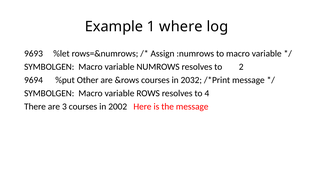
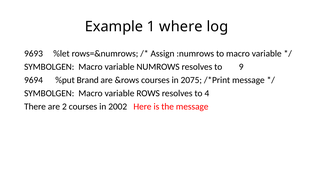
2: 2 -> 9
Other: Other -> Brand
2032: 2032 -> 2075
3: 3 -> 2
